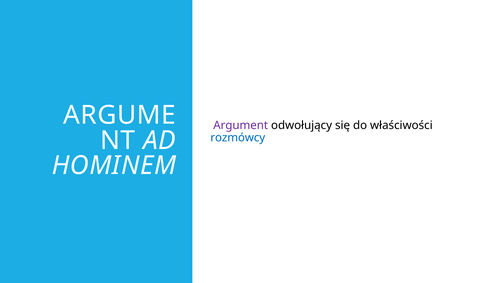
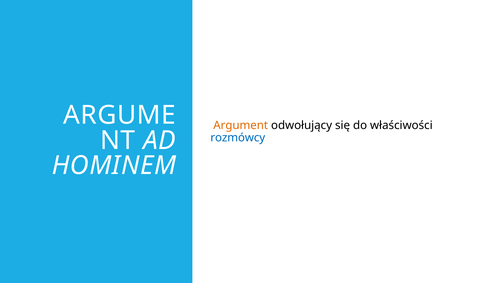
Argument colour: purple -> orange
